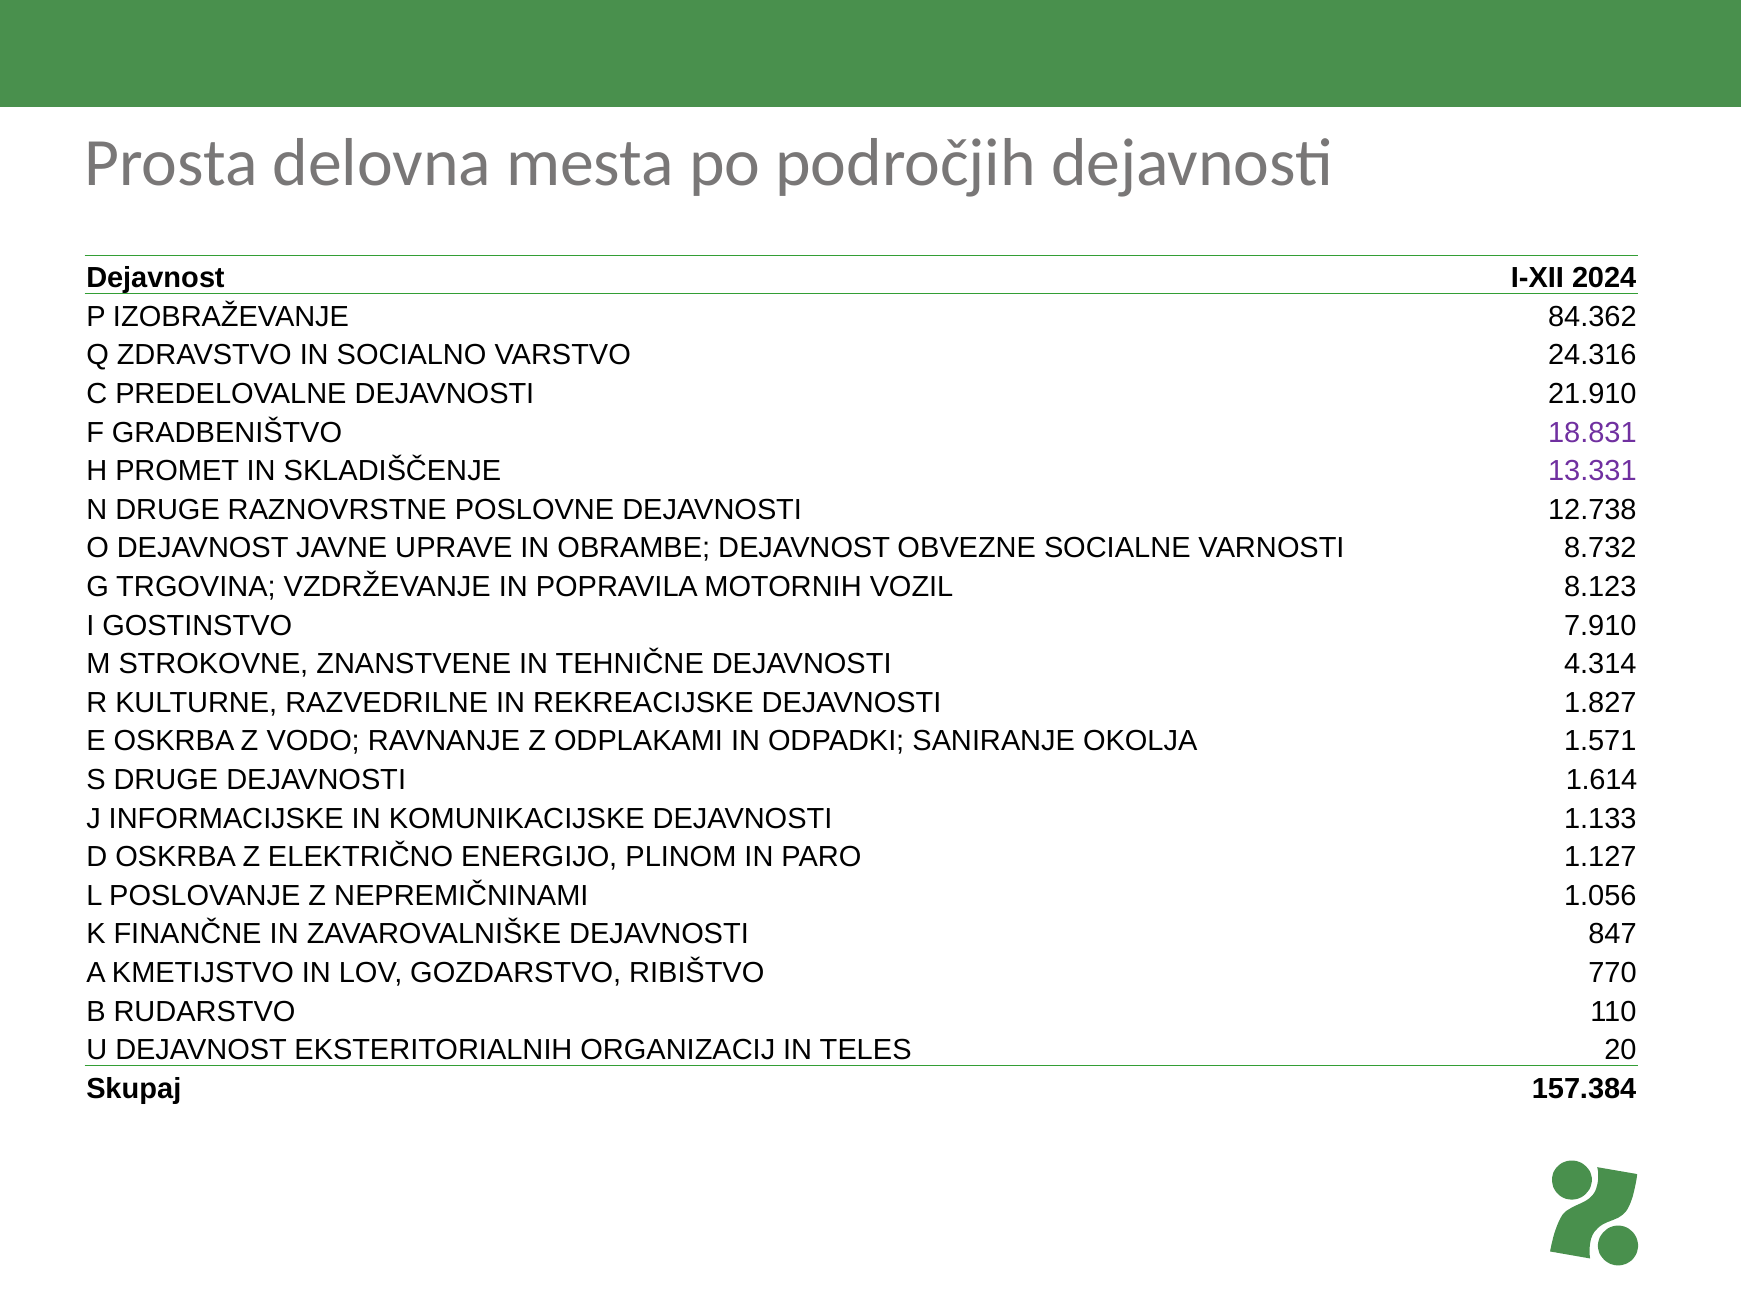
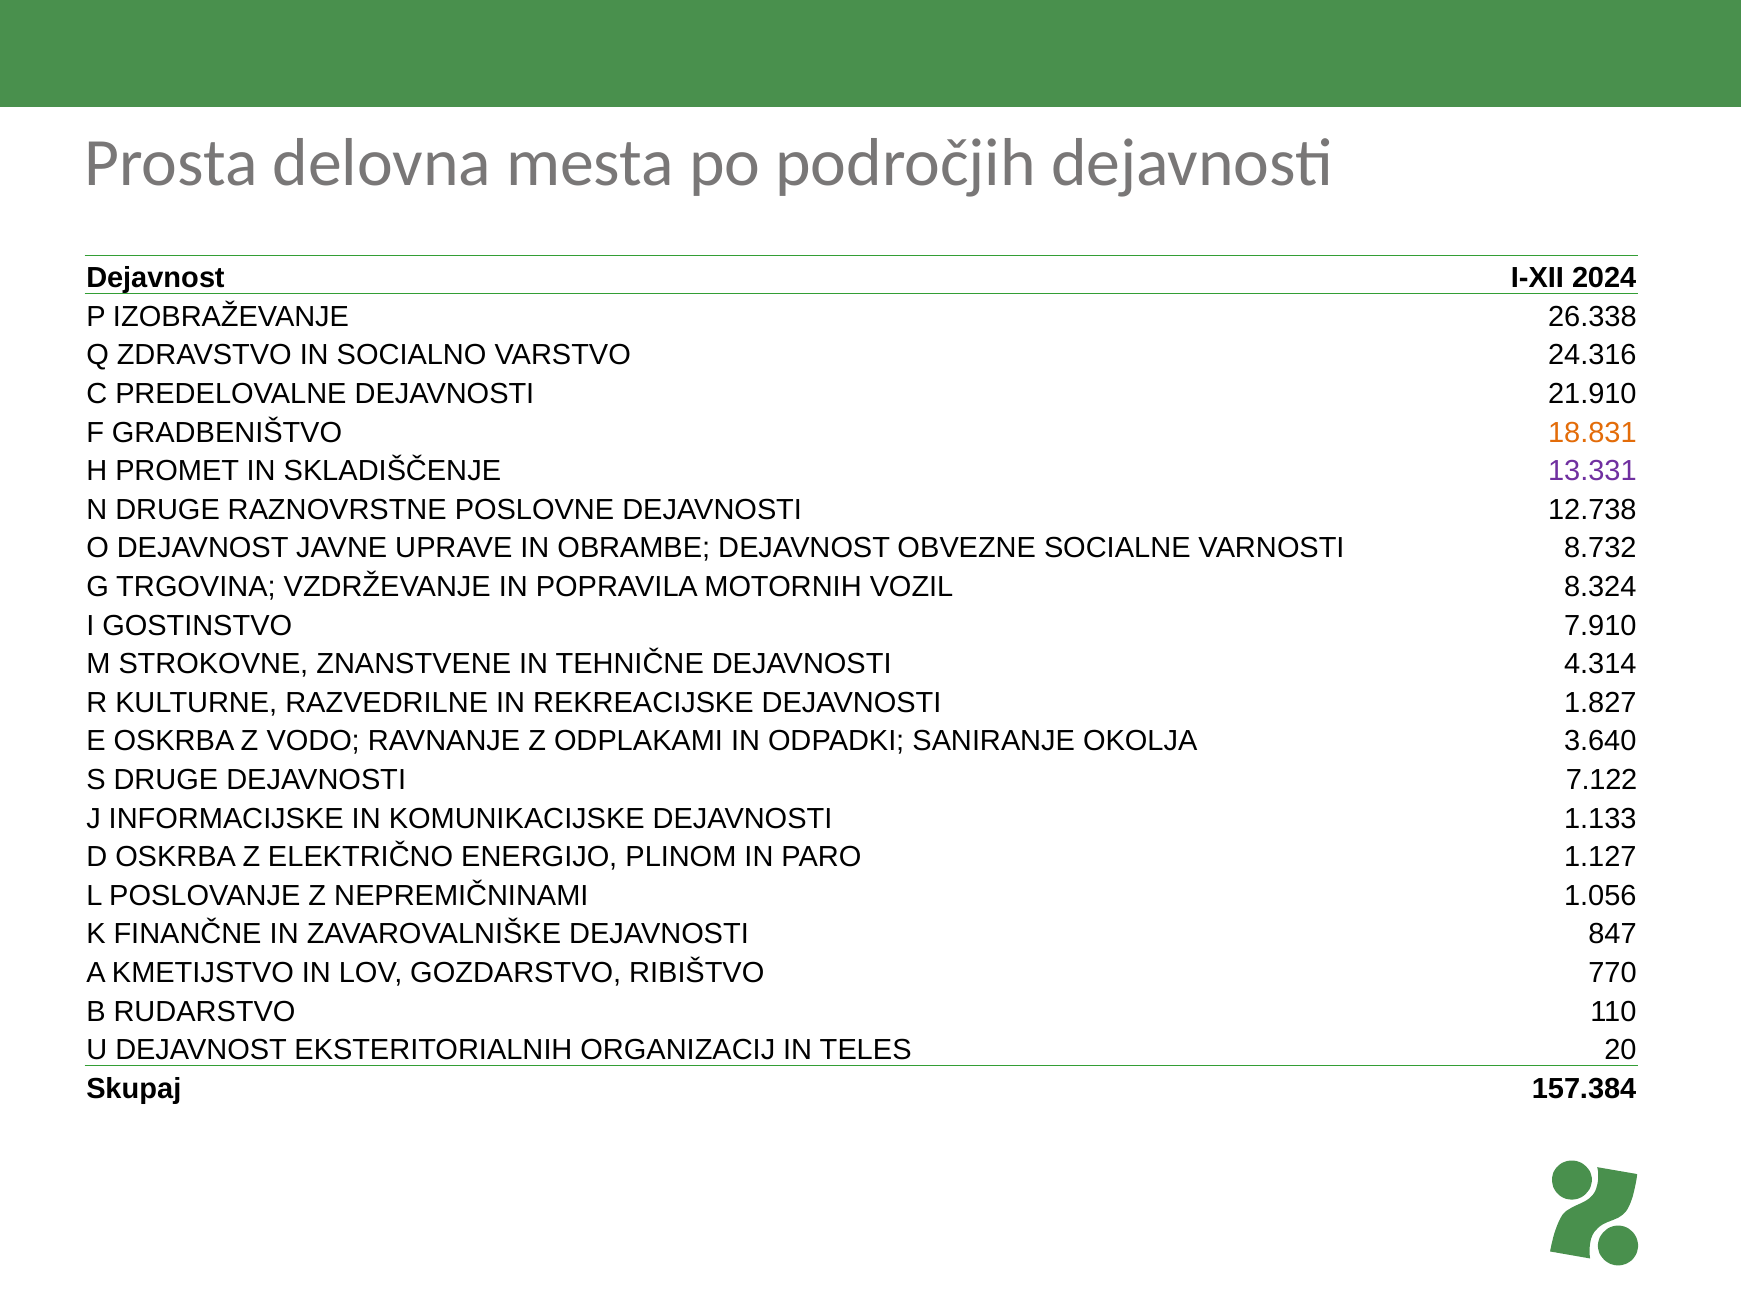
84.362: 84.362 -> 26.338
18.831 colour: purple -> orange
8.123: 8.123 -> 8.324
1.571: 1.571 -> 3.640
1.614: 1.614 -> 7.122
